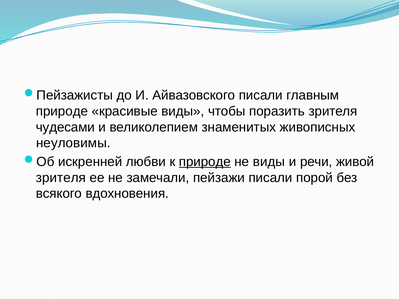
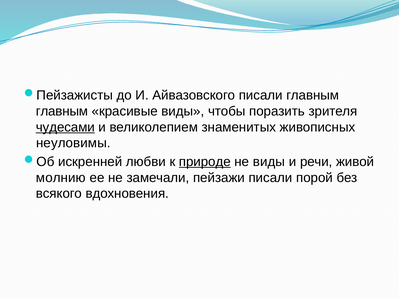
природе at (62, 111): природе -> главным
чудесами underline: none -> present
зрителя at (61, 178): зрителя -> молнию
